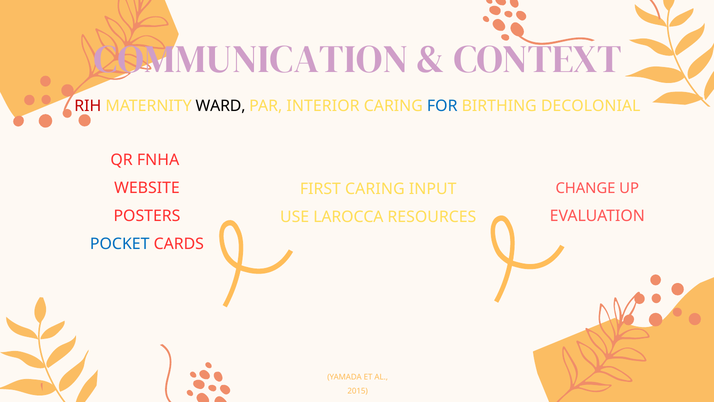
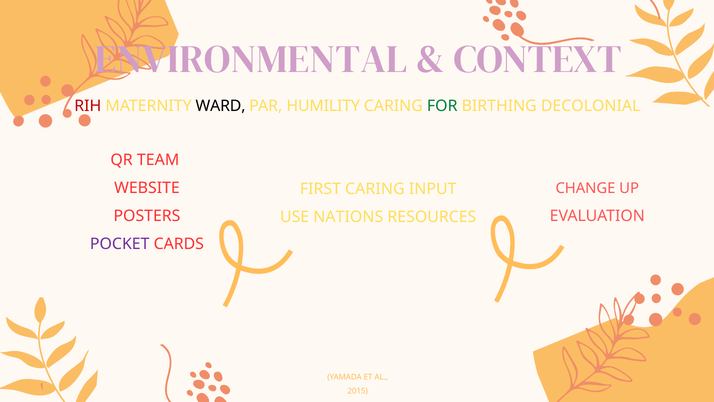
COMMUNICATION: COMMUNICATION -> ENVIRONMENTAL
INTERIOR: INTERIOR -> HUMILITY
FOR colour: blue -> green
FNHA: FNHA -> TEAM
LAROCCA: LAROCCA -> NATIONS
POCKET colour: blue -> purple
